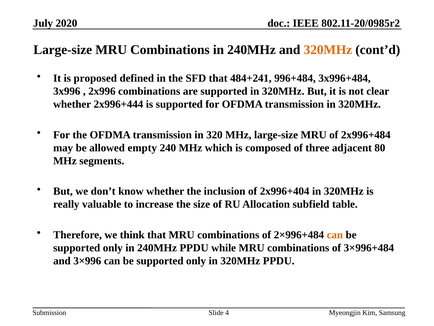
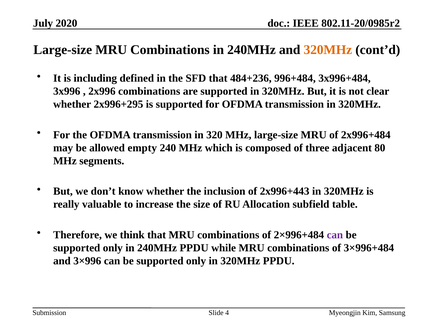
proposed: proposed -> including
484+241: 484+241 -> 484+236
2x996+444: 2x996+444 -> 2x996+295
2x996+404: 2x996+404 -> 2x996+443
can at (335, 234) colour: orange -> purple
